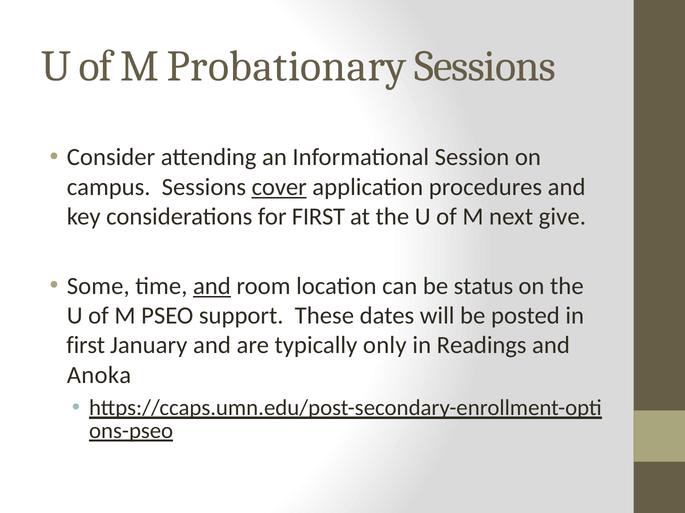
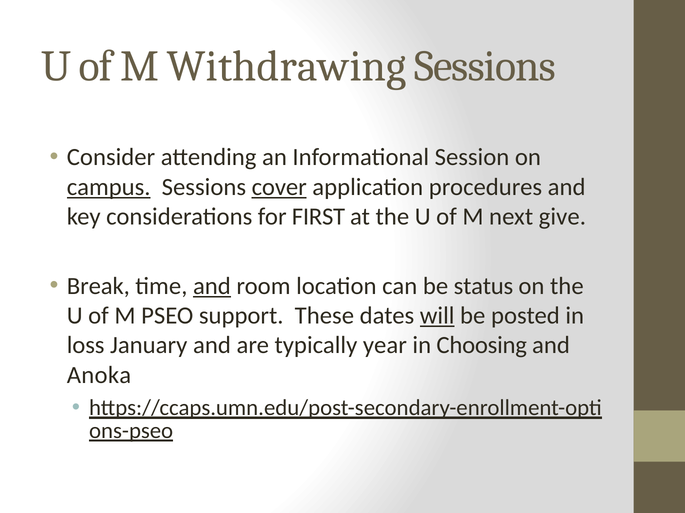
Probationary: Probationary -> Withdrawing
campus underline: none -> present
Some: Some -> Break
will underline: none -> present
first at (86, 346): first -> loss
only: only -> year
Readings: Readings -> Choosing
